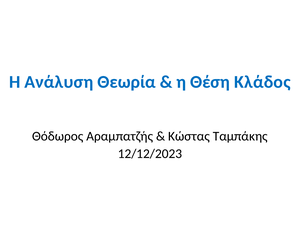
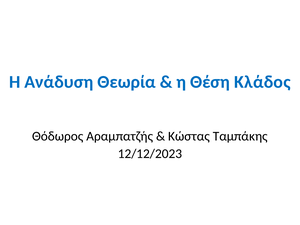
Ανάλυση: Ανάλυση -> Ανάδυση
